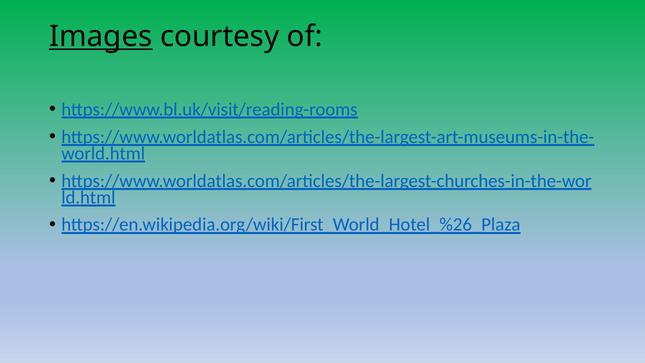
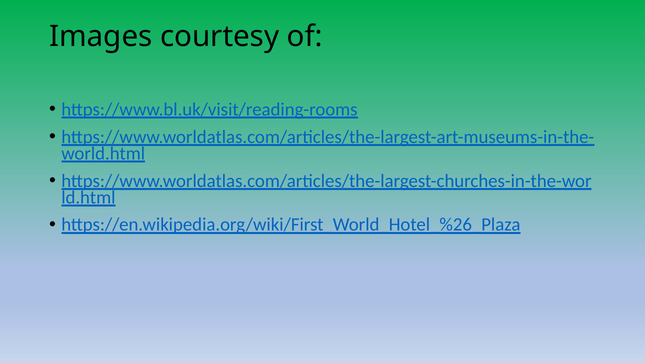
Images underline: present -> none
